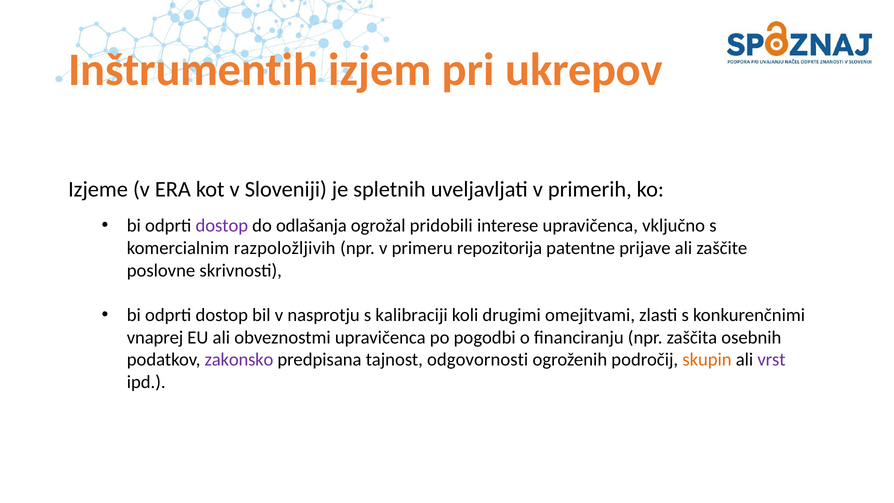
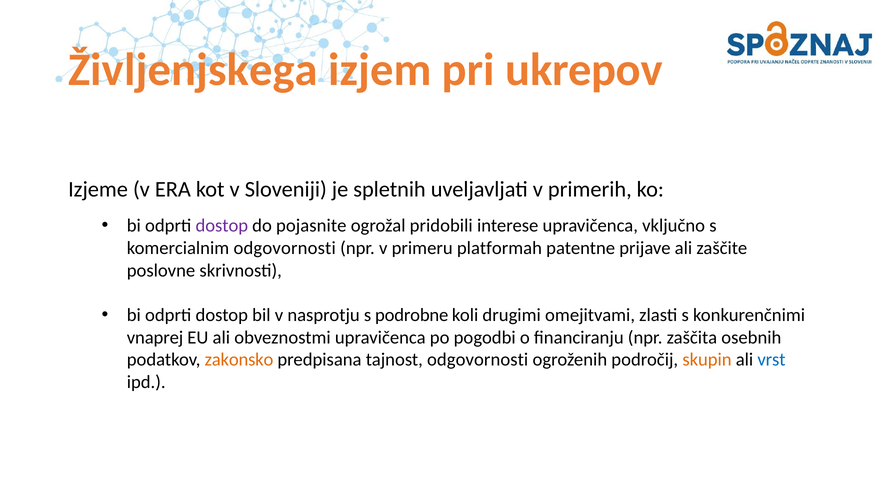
Inštrumentih: Inštrumentih -> Življenjskega
odlašanja: odlašanja -> pojasnite
komercialnim razpoložljivih: razpoložljivih -> odgovornosti
repozitorija: repozitorija -> platformah
kalibraciji: kalibraciji -> podrobne
zakonsko colour: purple -> orange
vrst colour: purple -> blue
